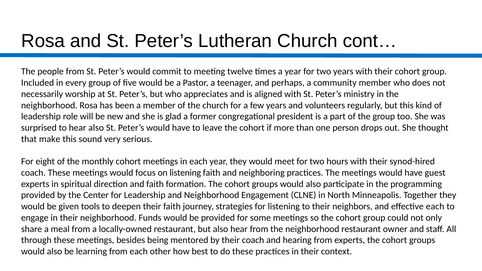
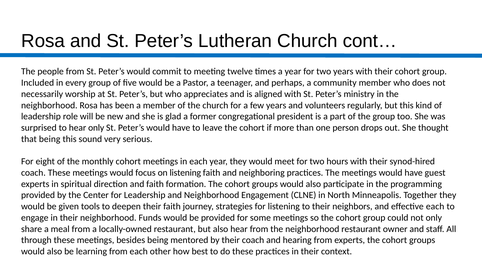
hear also: also -> only
that make: make -> being
